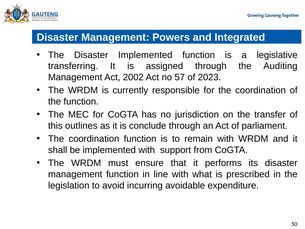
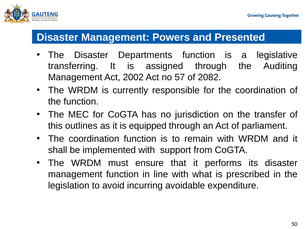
Integrated: Integrated -> Presented
Disaster Implemented: Implemented -> Departments
2023: 2023 -> 2082
conclude: conclude -> equipped
